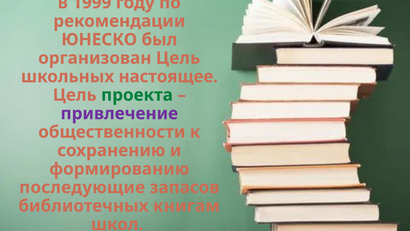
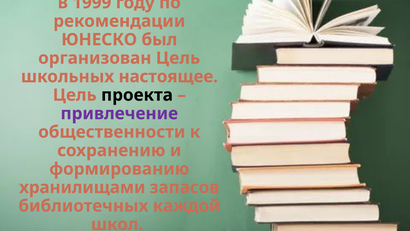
проекта colour: green -> black
последующие: последующие -> хранилищами
книгам: книгам -> каждой
